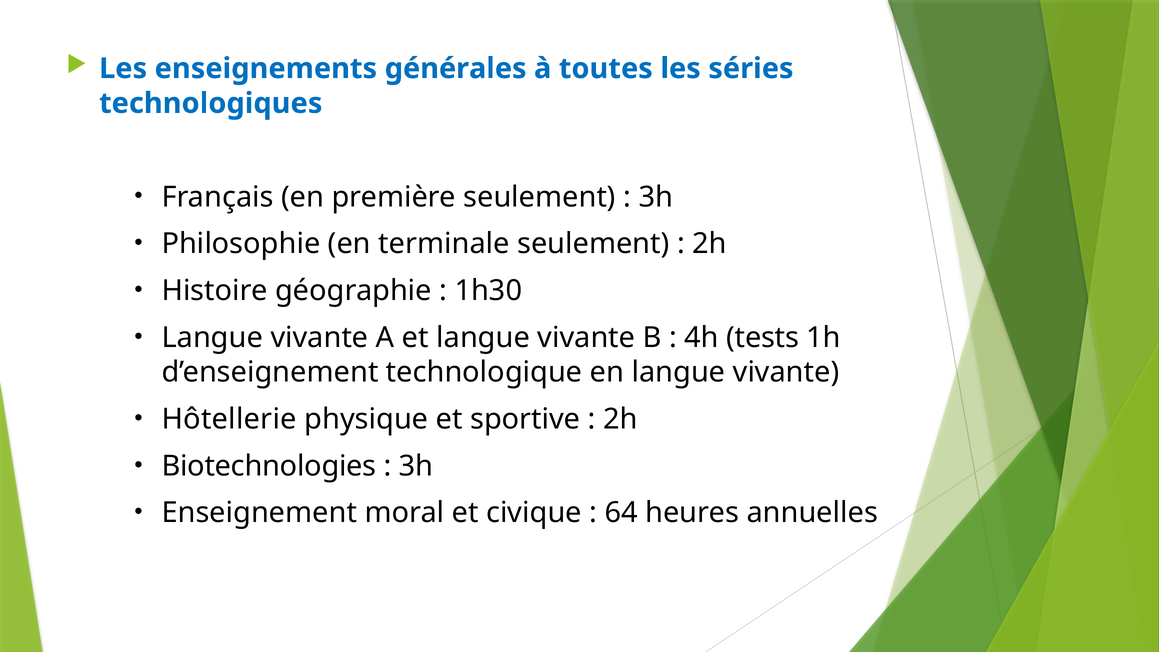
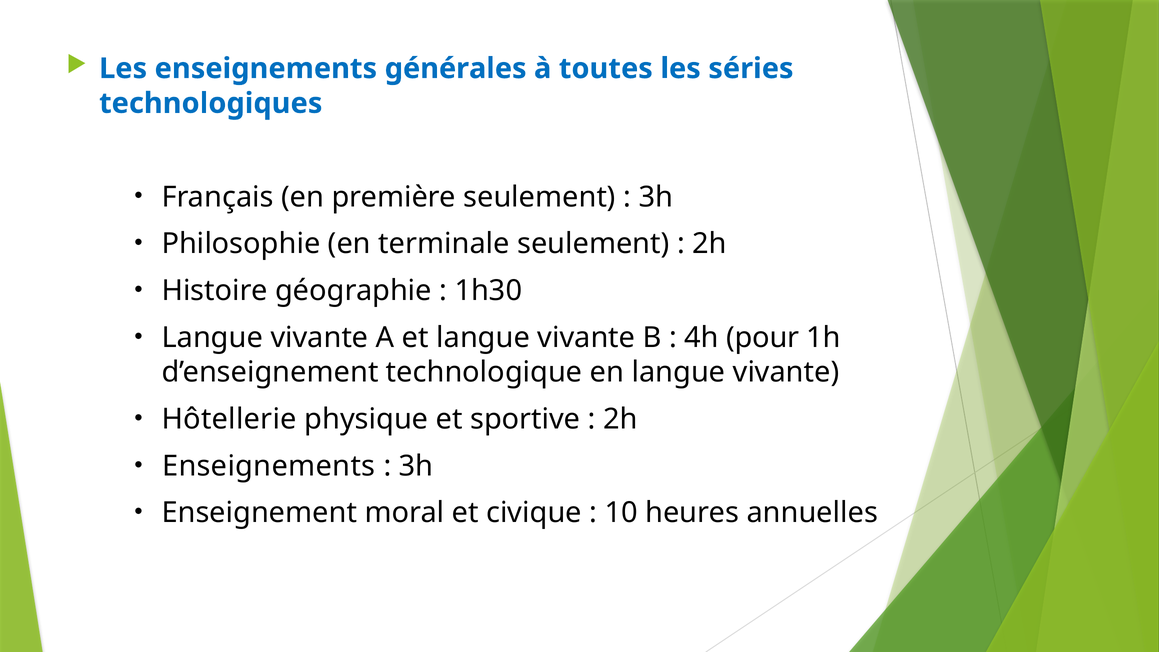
tests: tests -> pour
Biotechnologies at (269, 466): Biotechnologies -> Enseignements
64: 64 -> 10
